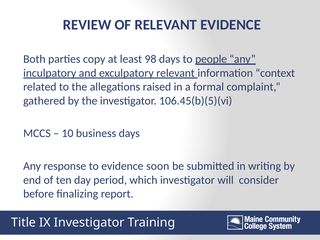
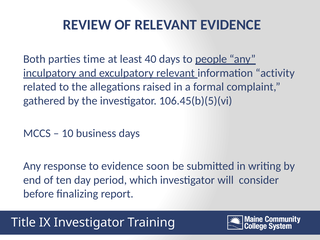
copy: copy -> time
98: 98 -> 40
context: context -> activity
